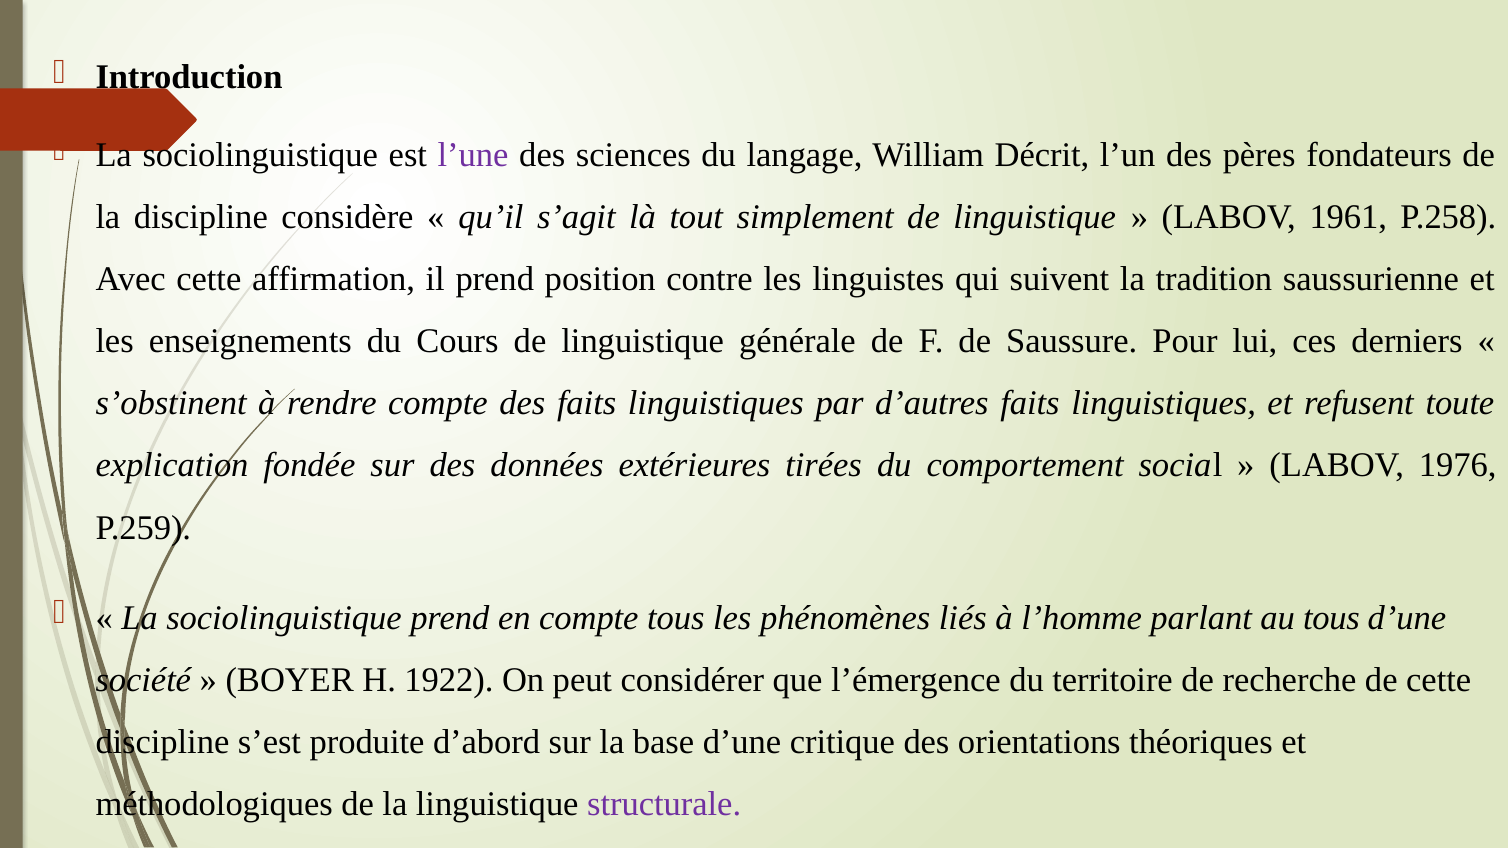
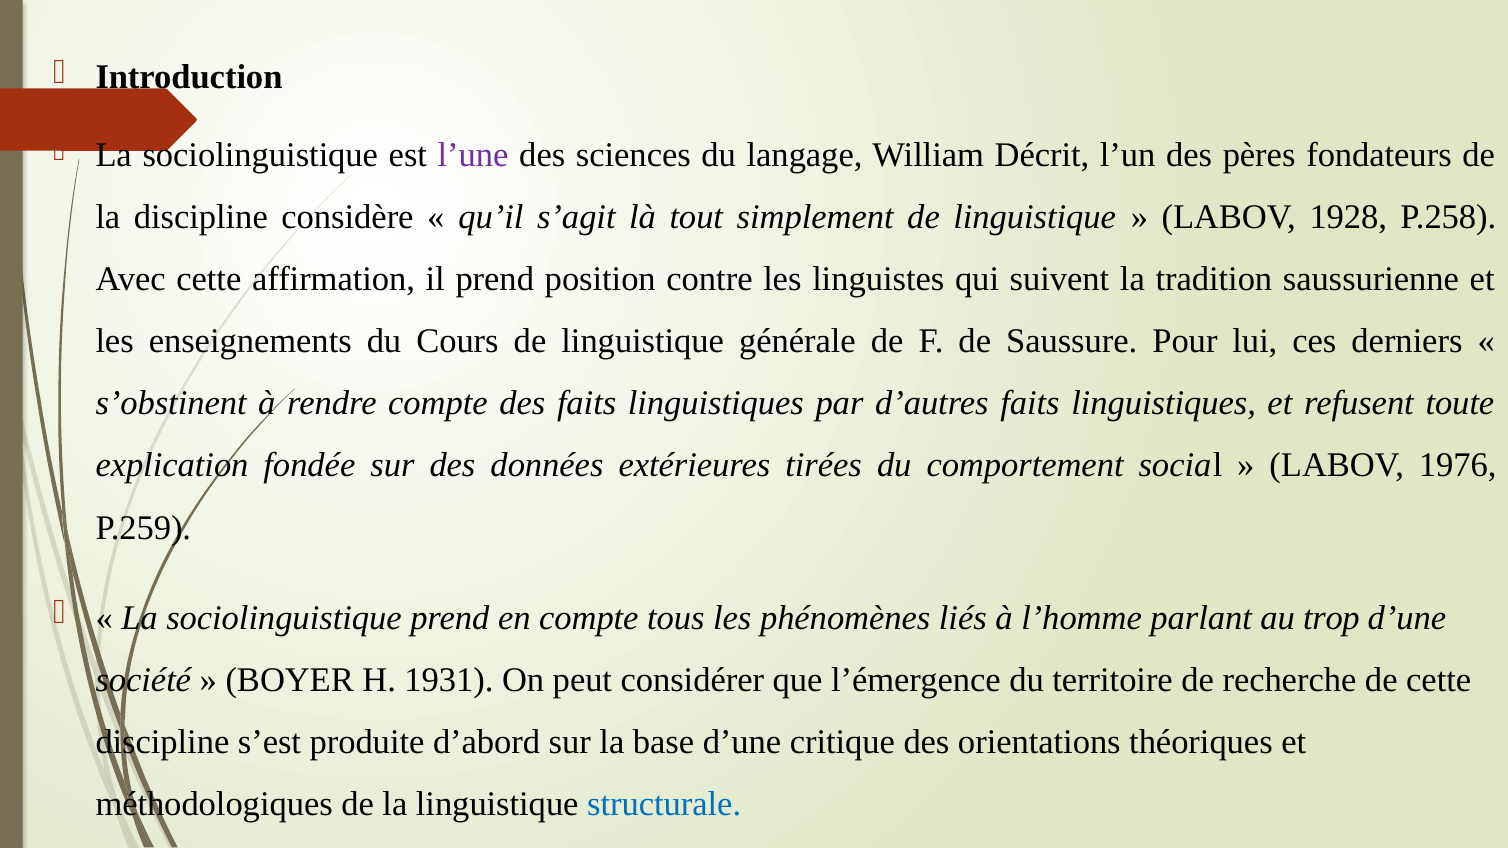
1961: 1961 -> 1928
au tous: tous -> trop
1922: 1922 -> 1931
structurale colour: purple -> blue
